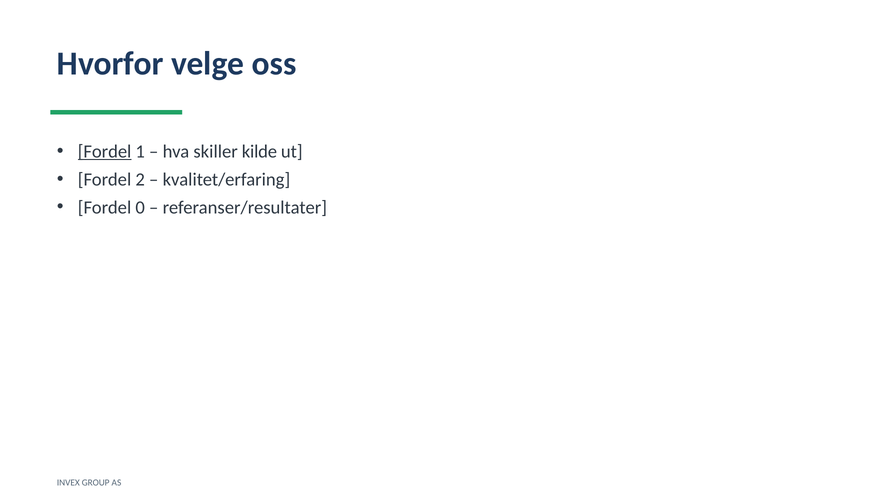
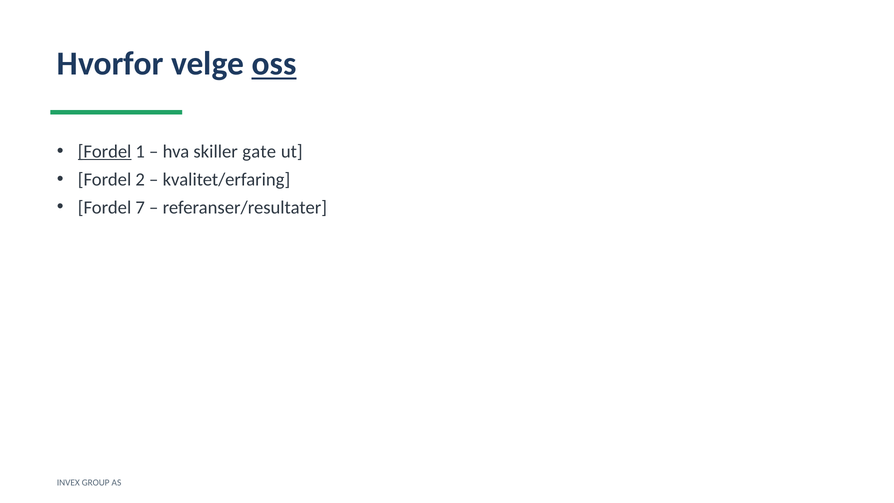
oss underline: none -> present
kilde: kilde -> gate
0: 0 -> 7
